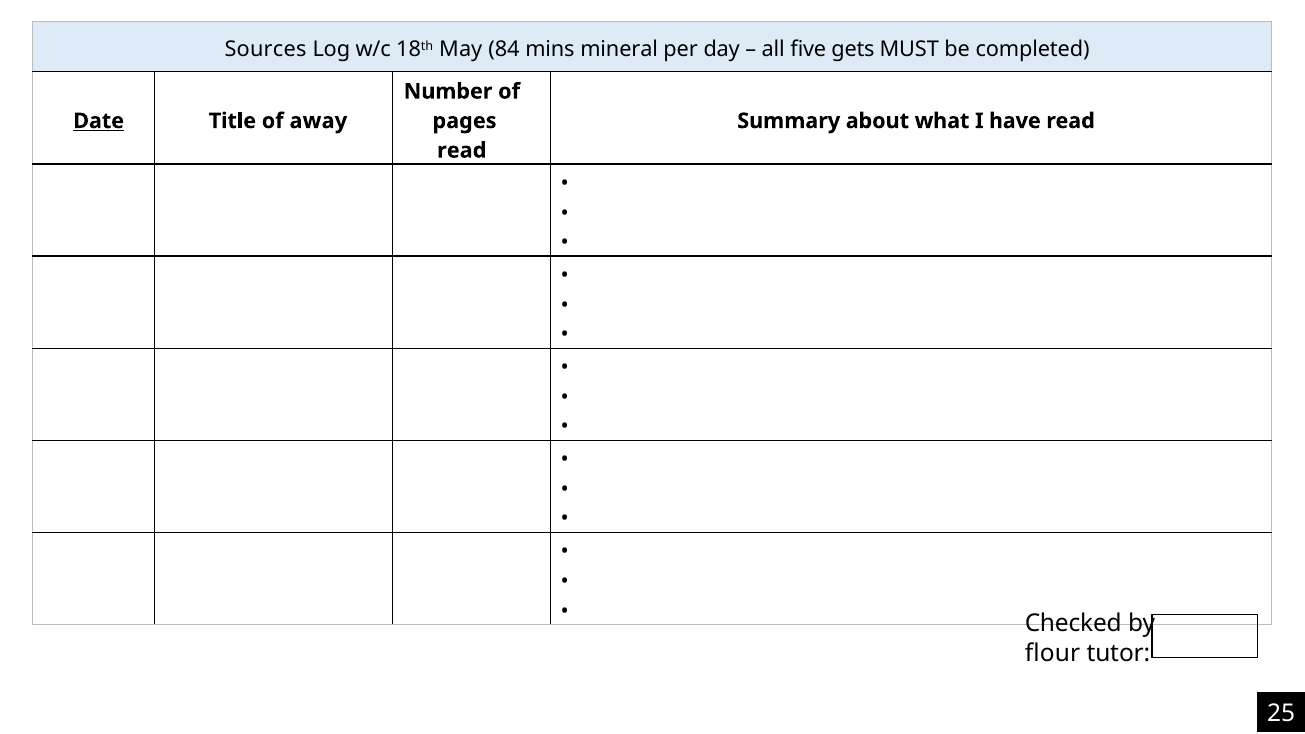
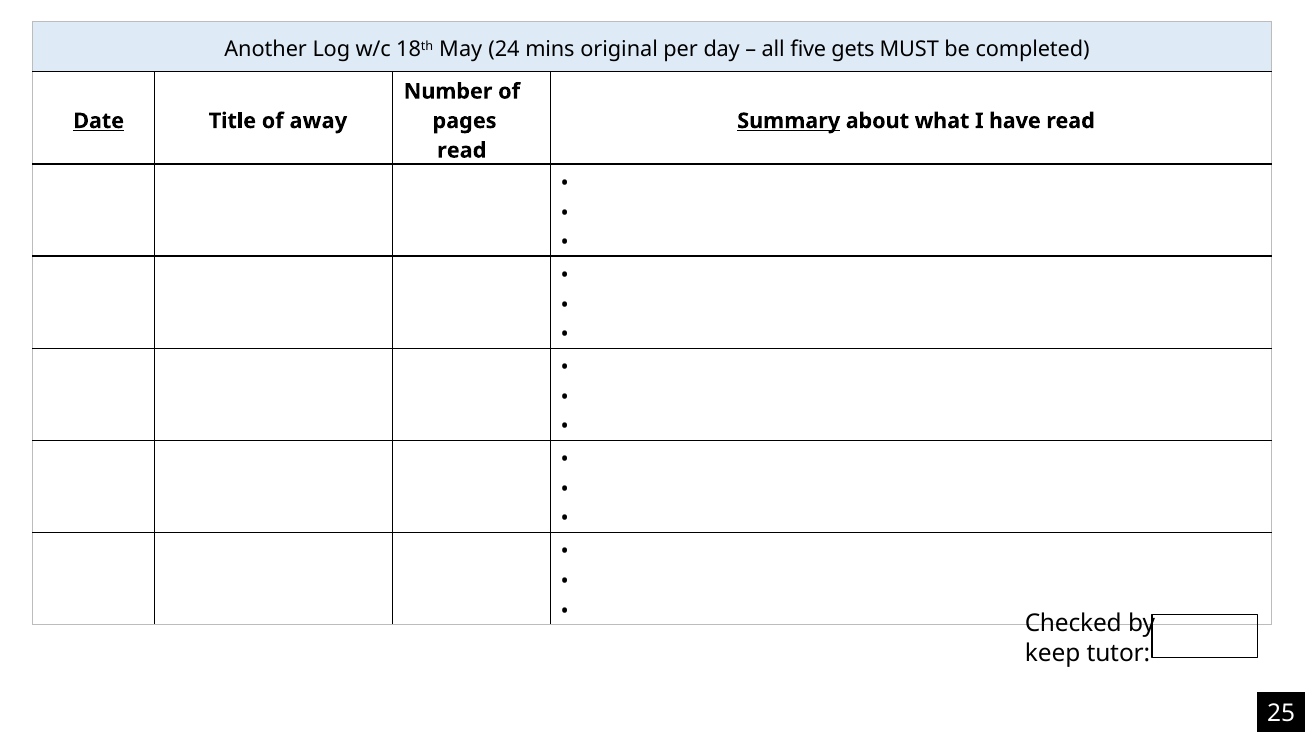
Sources: Sources -> Another
84: 84 -> 24
mineral: mineral -> original
Summary underline: none -> present
flour: flour -> keep
